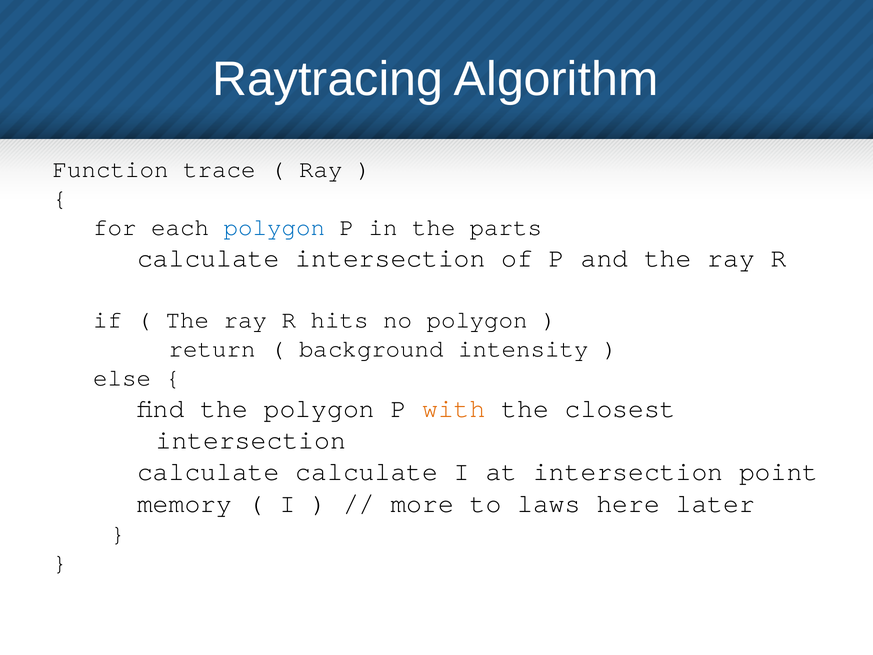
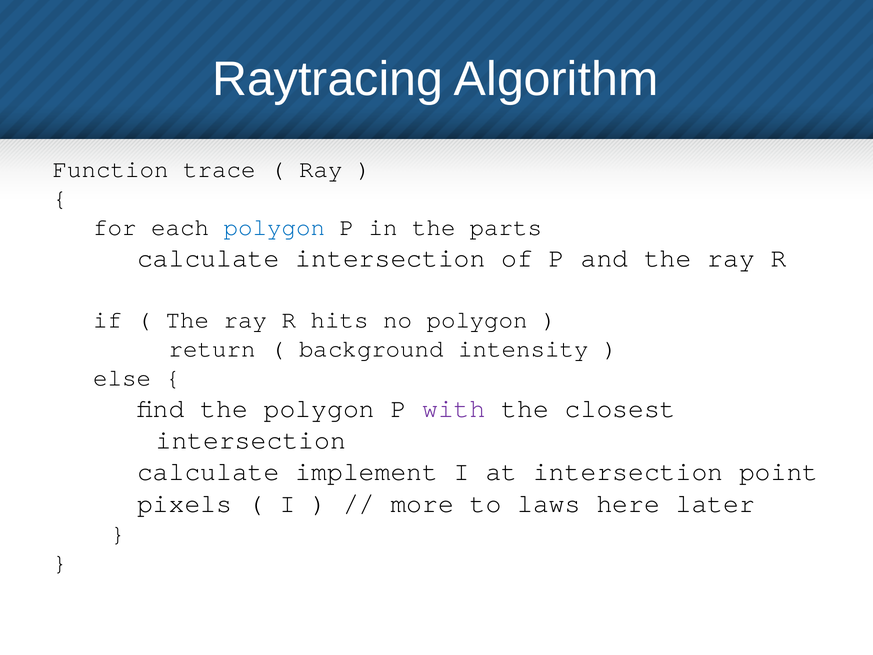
with colour: orange -> purple
calculate calculate: calculate -> implement
memory: memory -> pixels
